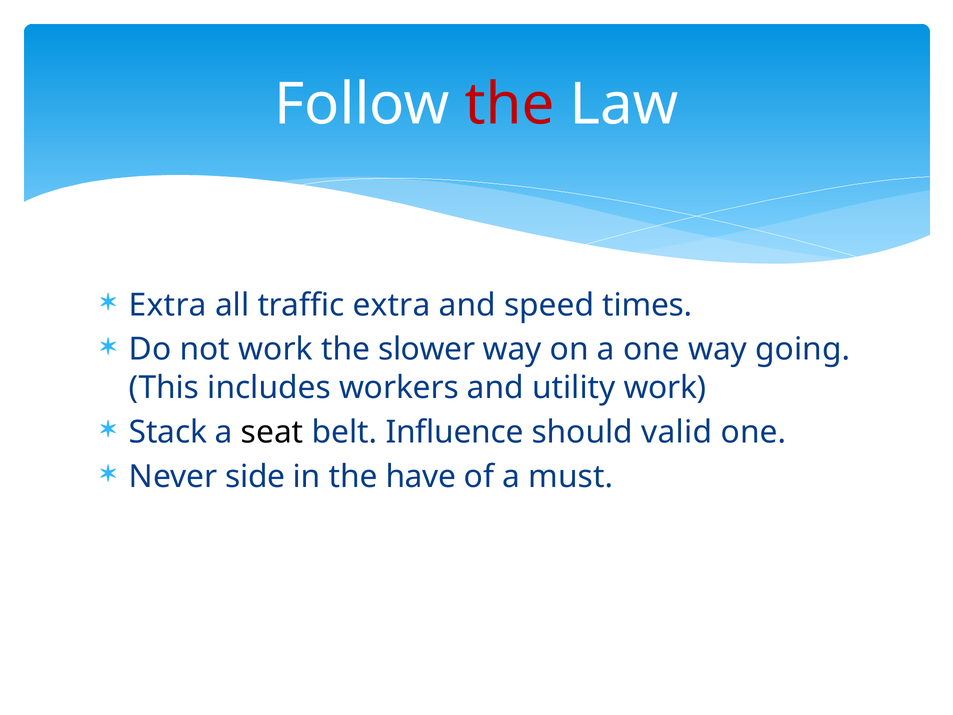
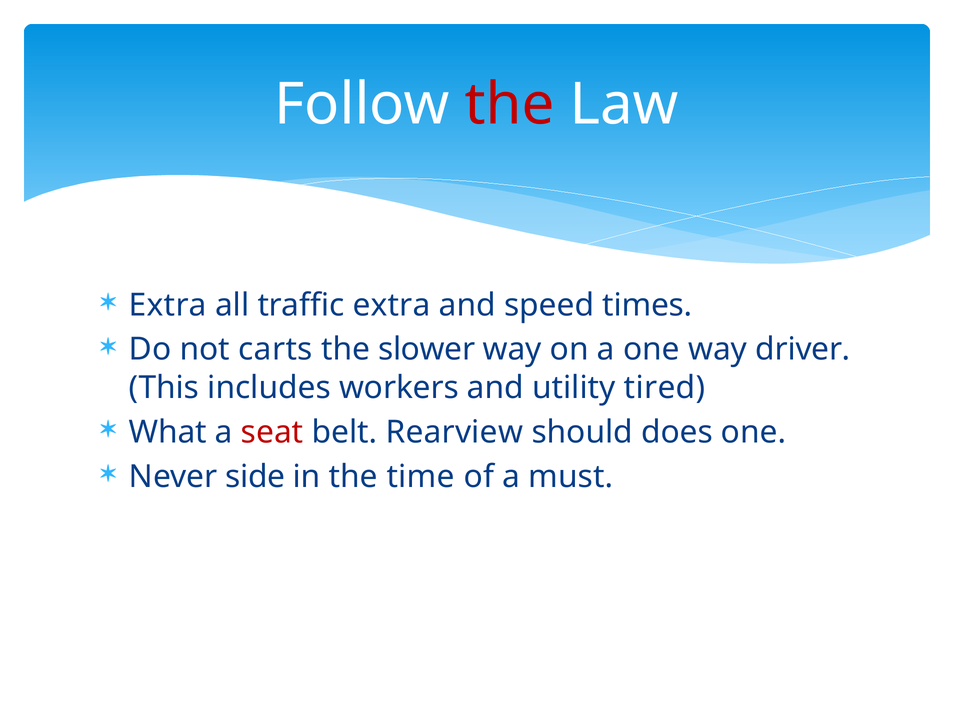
not work: work -> carts
going: going -> driver
utility work: work -> tired
Stack: Stack -> What
seat colour: black -> red
Influence: Influence -> Rearview
valid: valid -> does
have: have -> time
